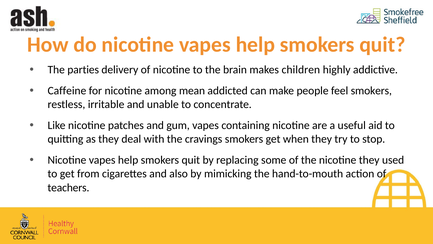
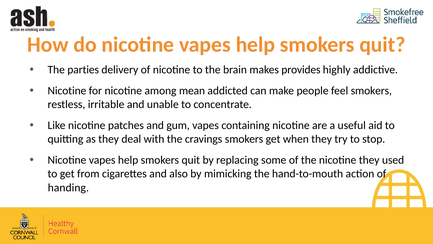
children: children -> provides
Caffeine at (67, 91): Caffeine -> Nicotine
teachers: teachers -> handing
